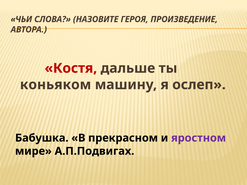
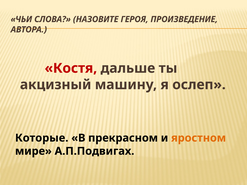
коньяком: коньяком -> акцизный
Бабушка: Бабушка -> Которые
яростном colour: purple -> orange
